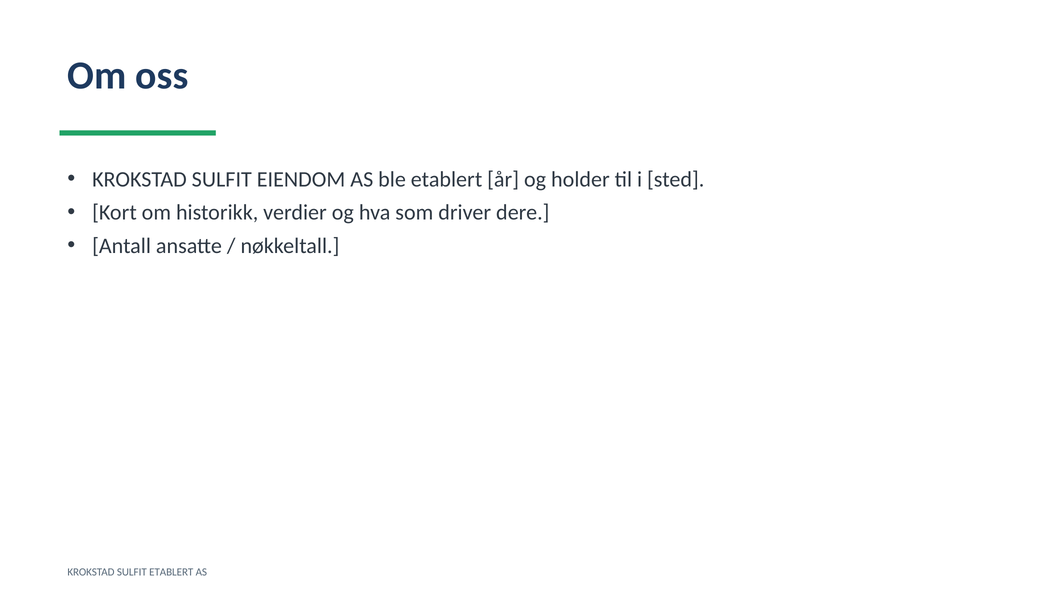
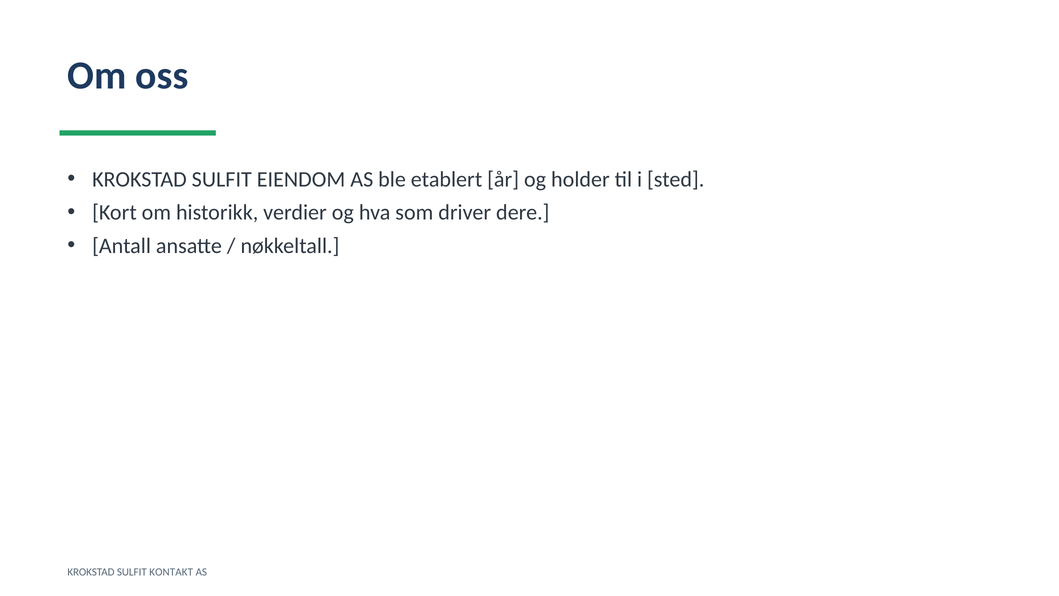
SULFIT ETABLERT: ETABLERT -> KONTAKT
